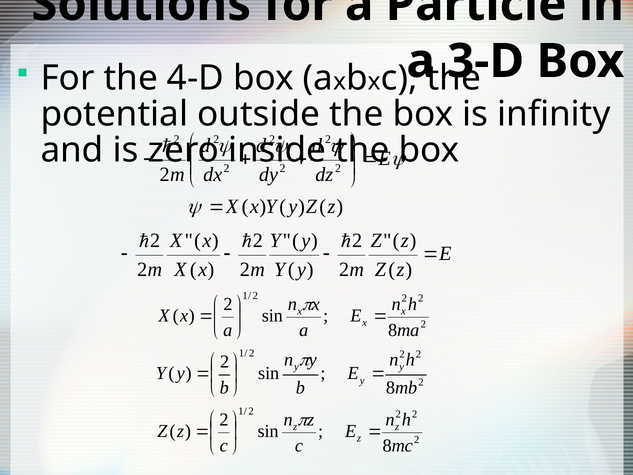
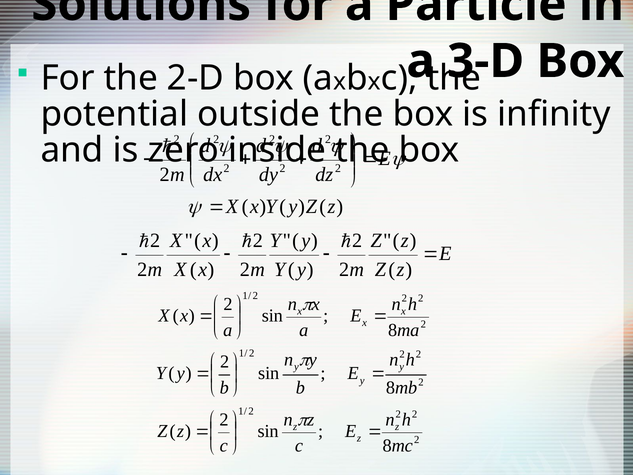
4-D: 4-D -> 2-D
